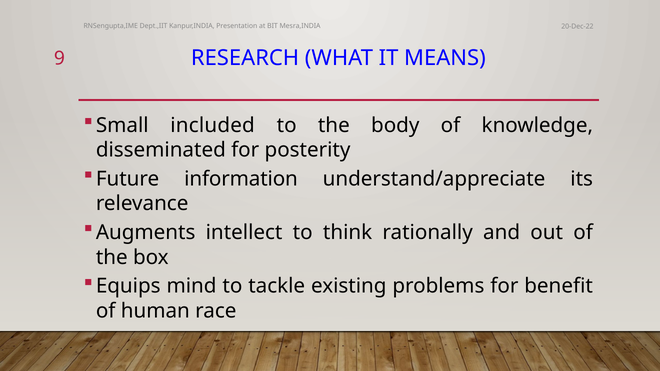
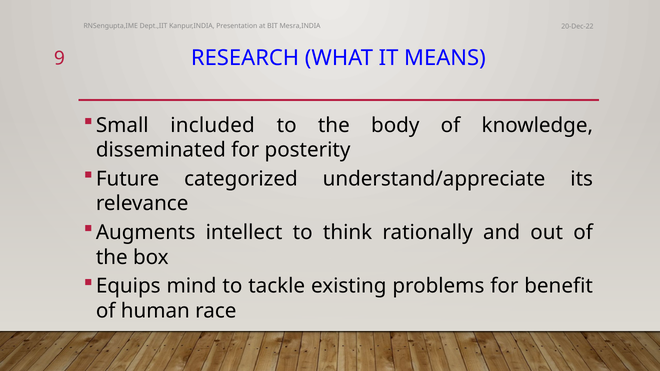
information: information -> categorized
